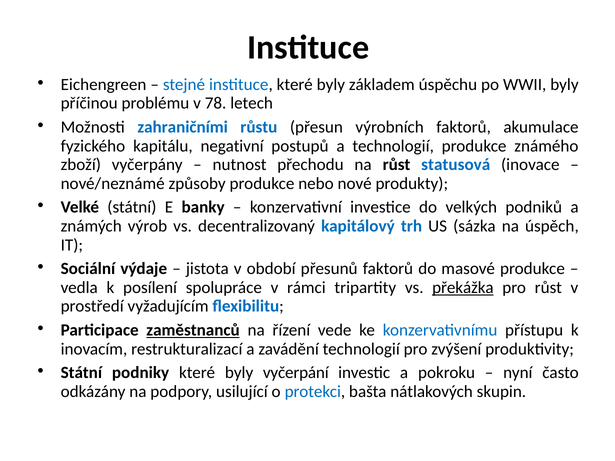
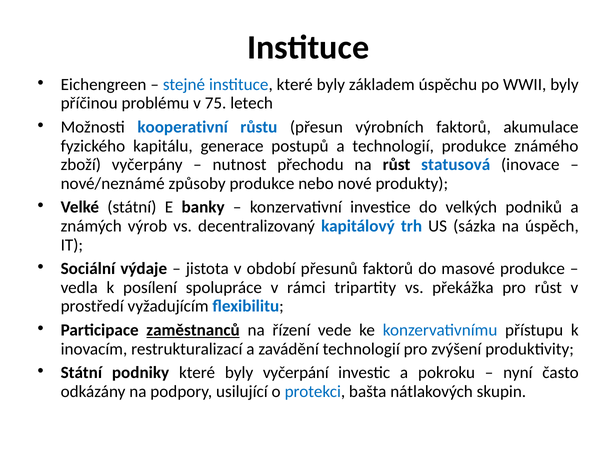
78: 78 -> 75
zahraničními: zahraničními -> kooperativní
negativní: negativní -> generace
překážka underline: present -> none
